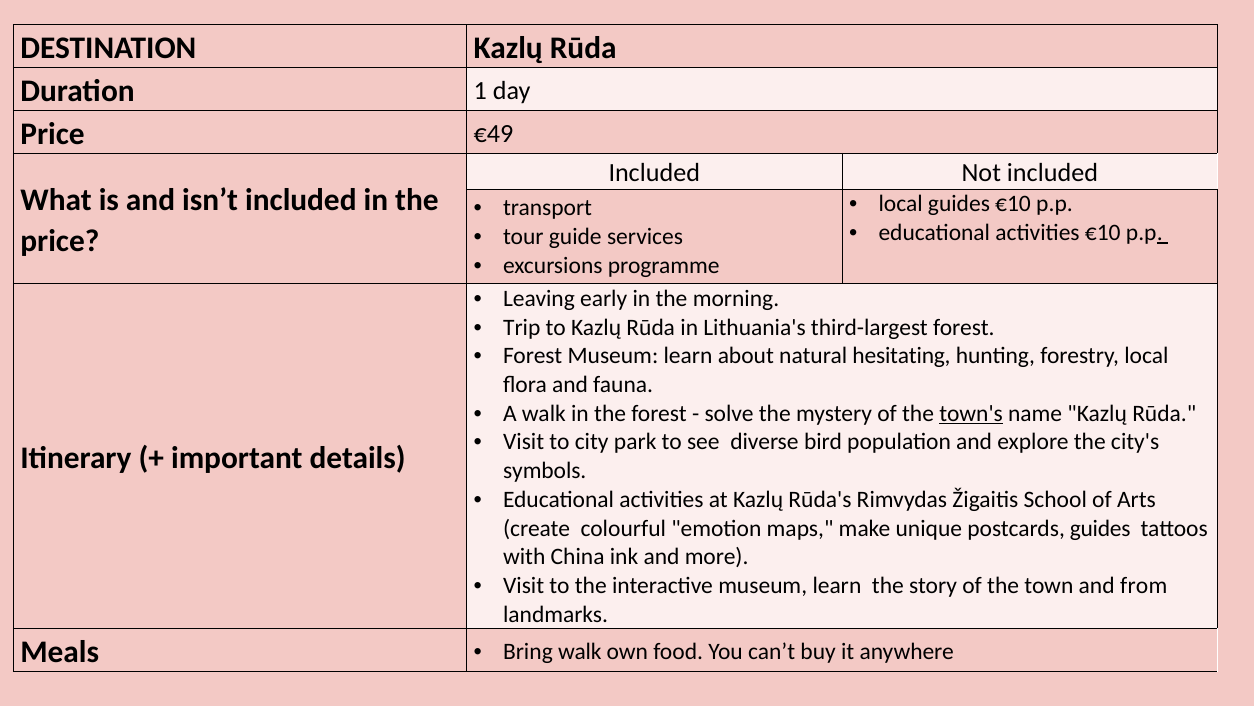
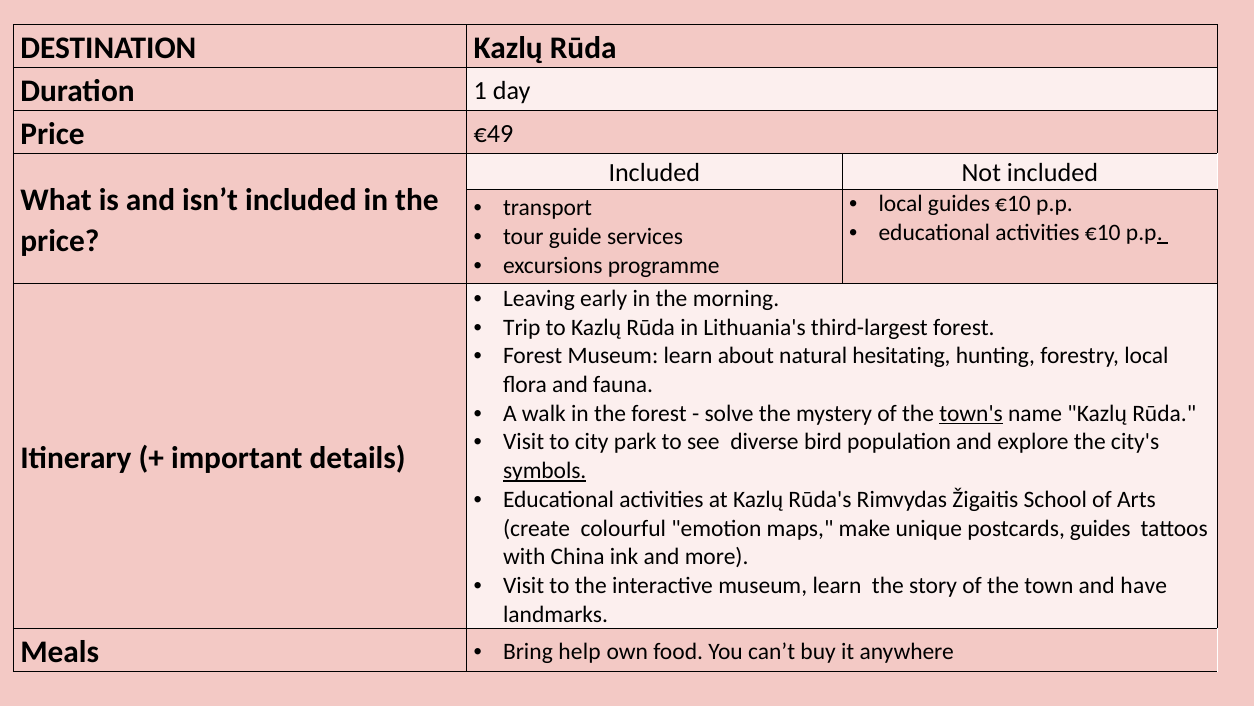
symbols underline: none -> present
from: from -> have
Bring walk: walk -> help
